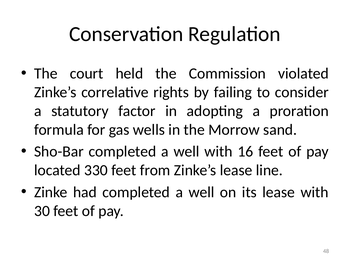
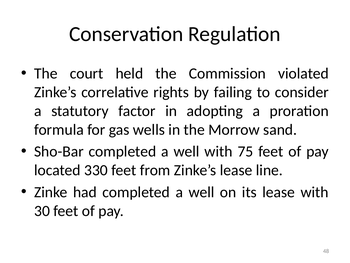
16: 16 -> 75
